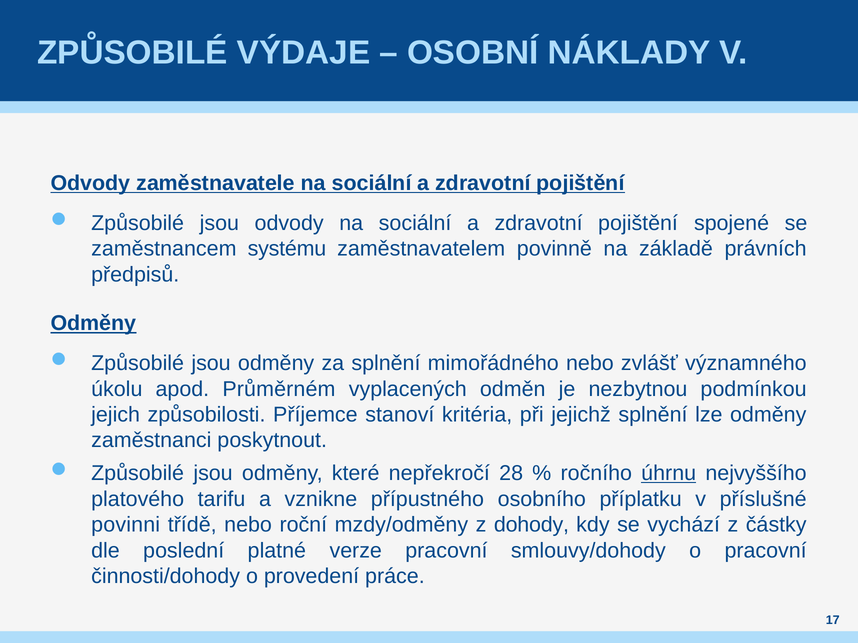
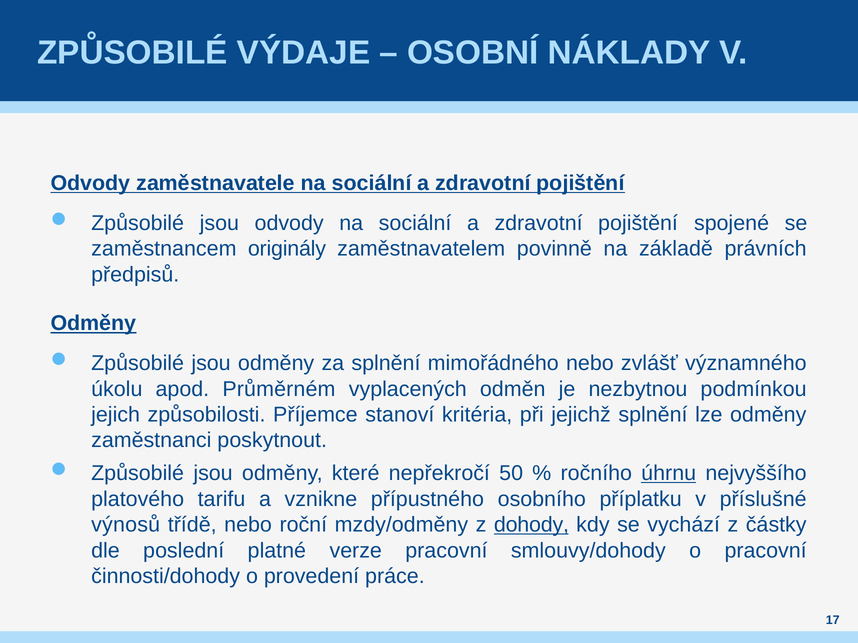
systému: systému -> originály
28: 28 -> 50
povinni: povinni -> výnosů
dohody underline: none -> present
